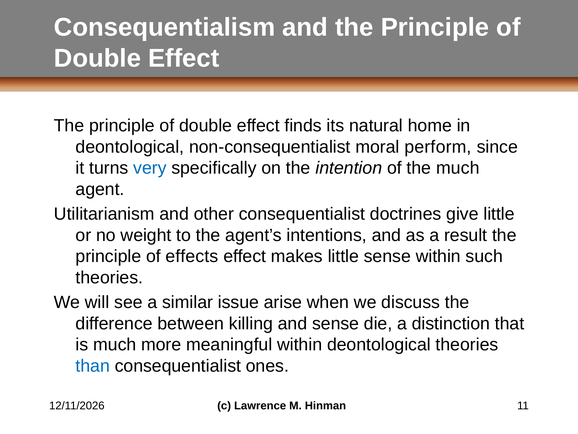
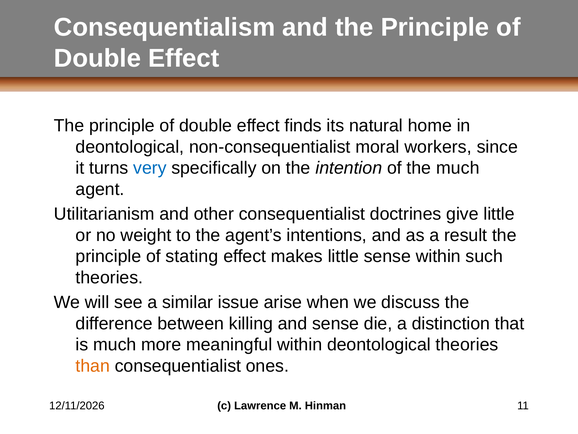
perform: perform -> workers
effects: effects -> stating
than colour: blue -> orange
